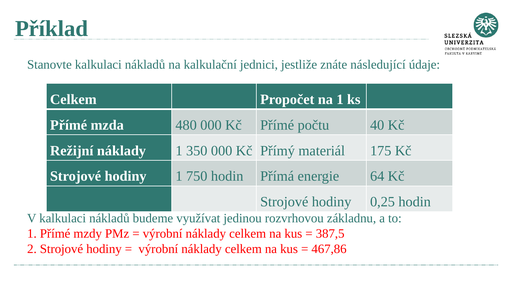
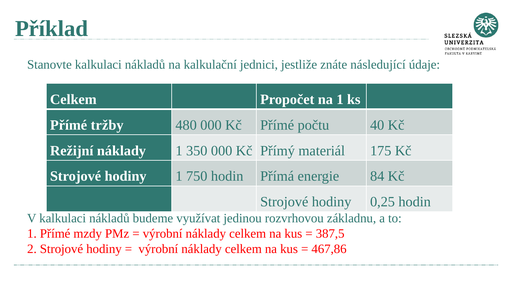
mzda: mzda -> tržby
64: 64 -> 84
